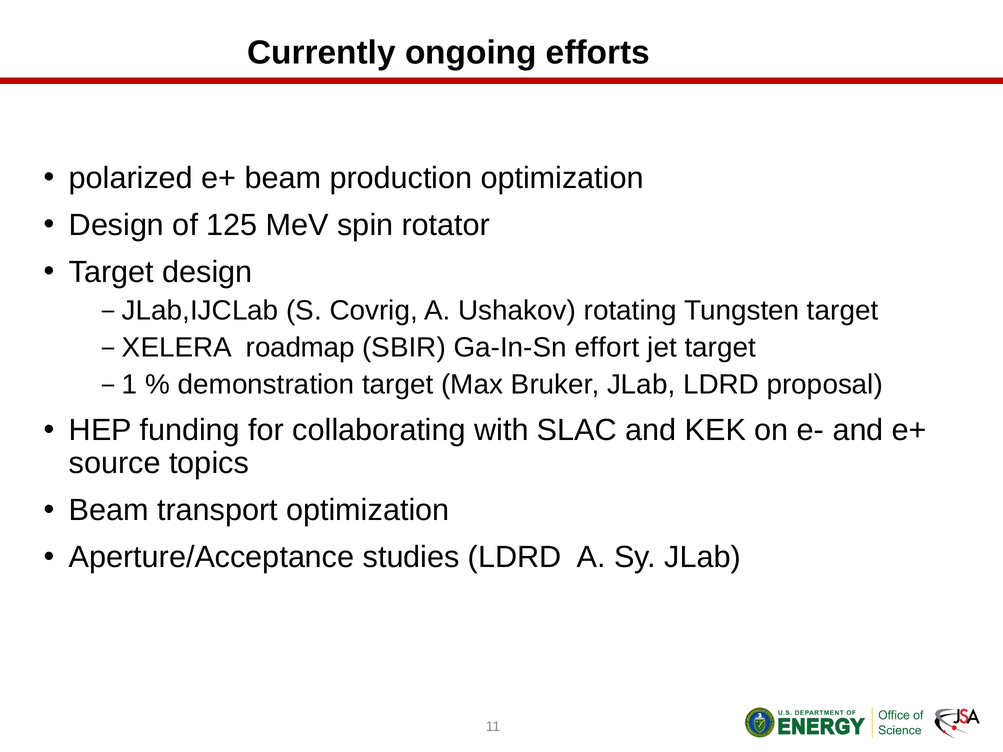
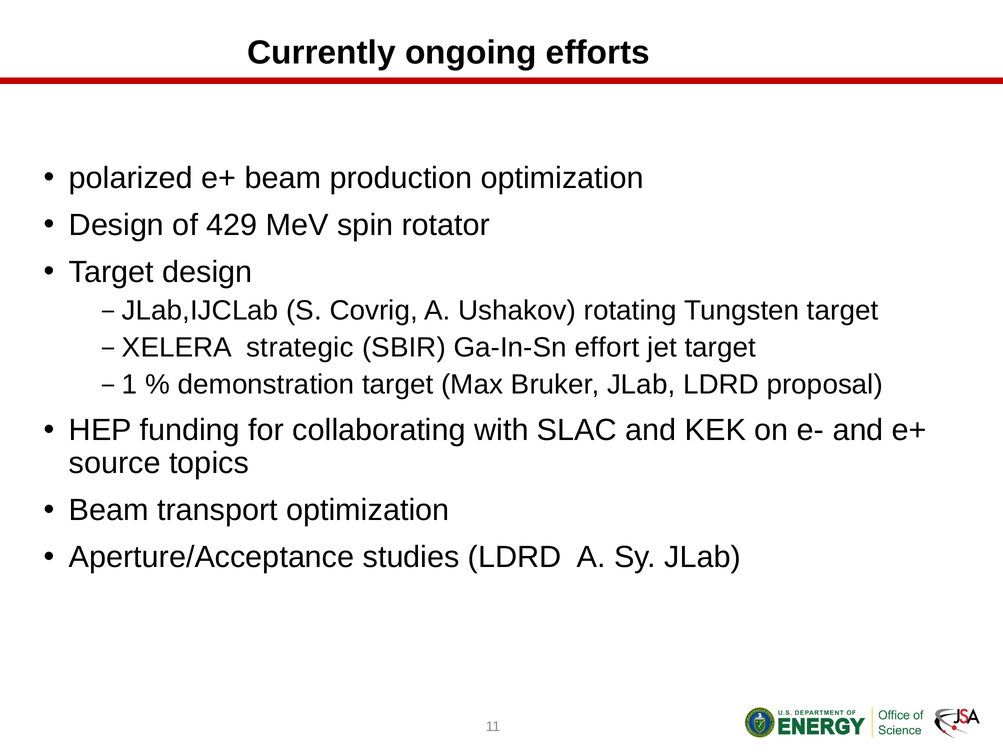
125: 125 -> 429
roadmap: roadmap -> strategic
